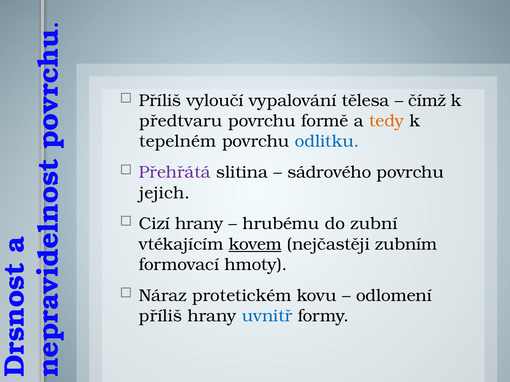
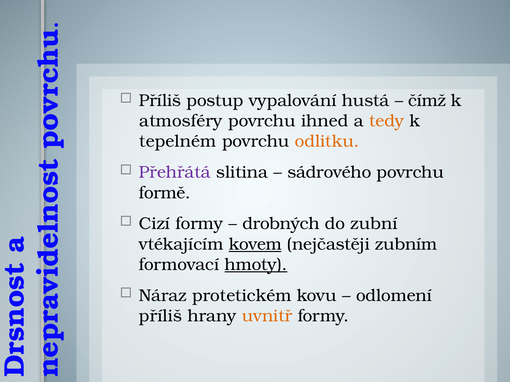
vyloučí: vyloučí -> postup
tělesa: tělesa -> hustá
předtvaru: předtvaru -> atmosféry
formě: formě -> ihned
odlitku colour: blue -> orange
jejich: jejich -> formě
Cizí hrany: hrany -> formy
hrubému: hrubému -> drobných
hmoty underline: none -> present
uvnitř colour: blue -> orange
